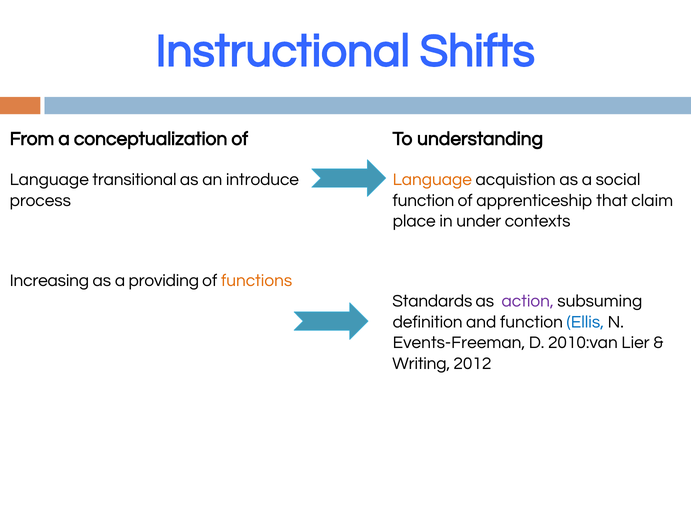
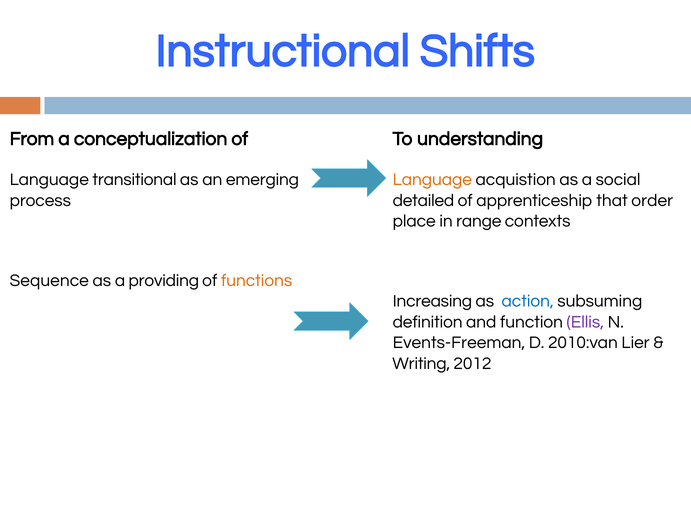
introduce: introduce -> emerging
function at (423, 200): function -> detailed
claim: claim -> order
under: under -> range
Increasing: Increasing -> Sequence
Standards: Standards -> Increasing
action colour: purple -> blue
Ellis colour: blue -> purple
